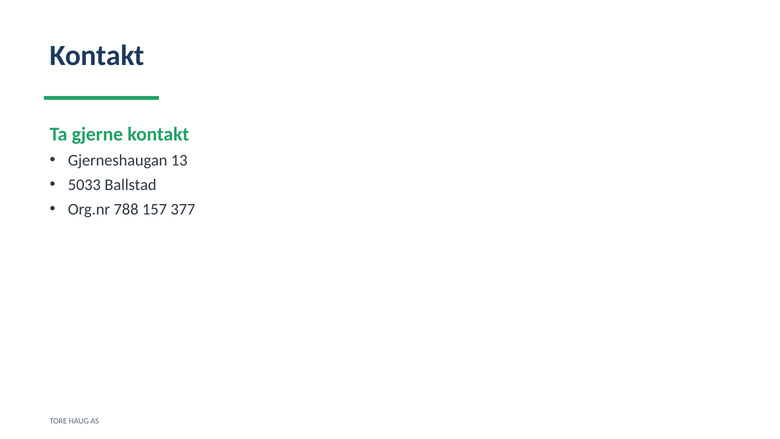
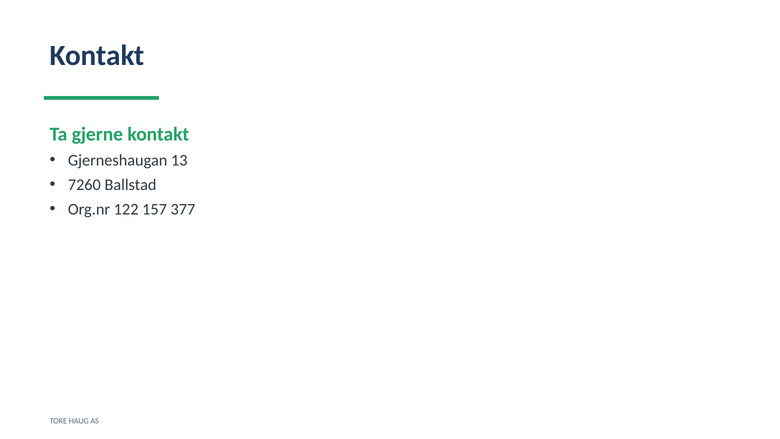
5033: 5033 -> 7260
788: 788 -> 122
